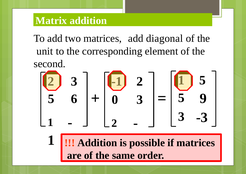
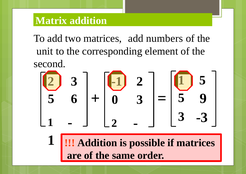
diagonal: diagonal -> numbers
